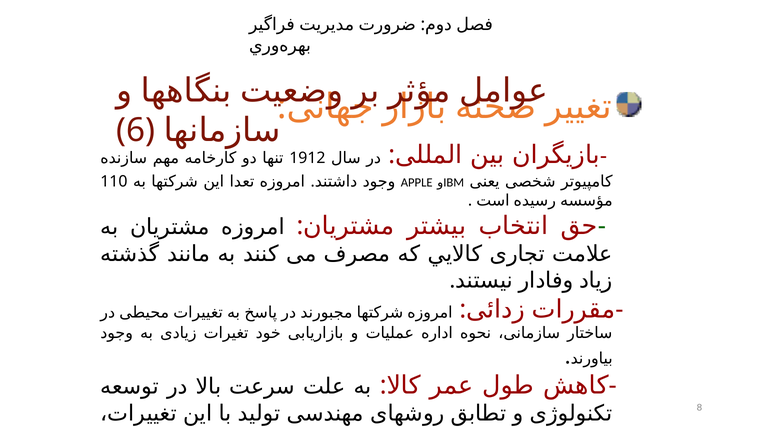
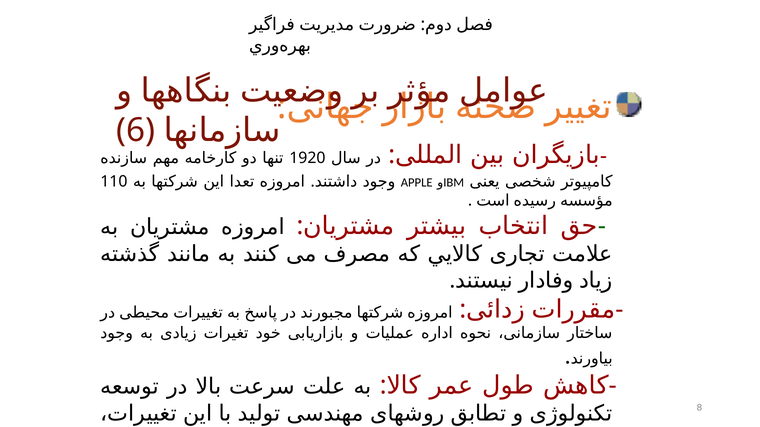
1912: 1912 -> 1920
